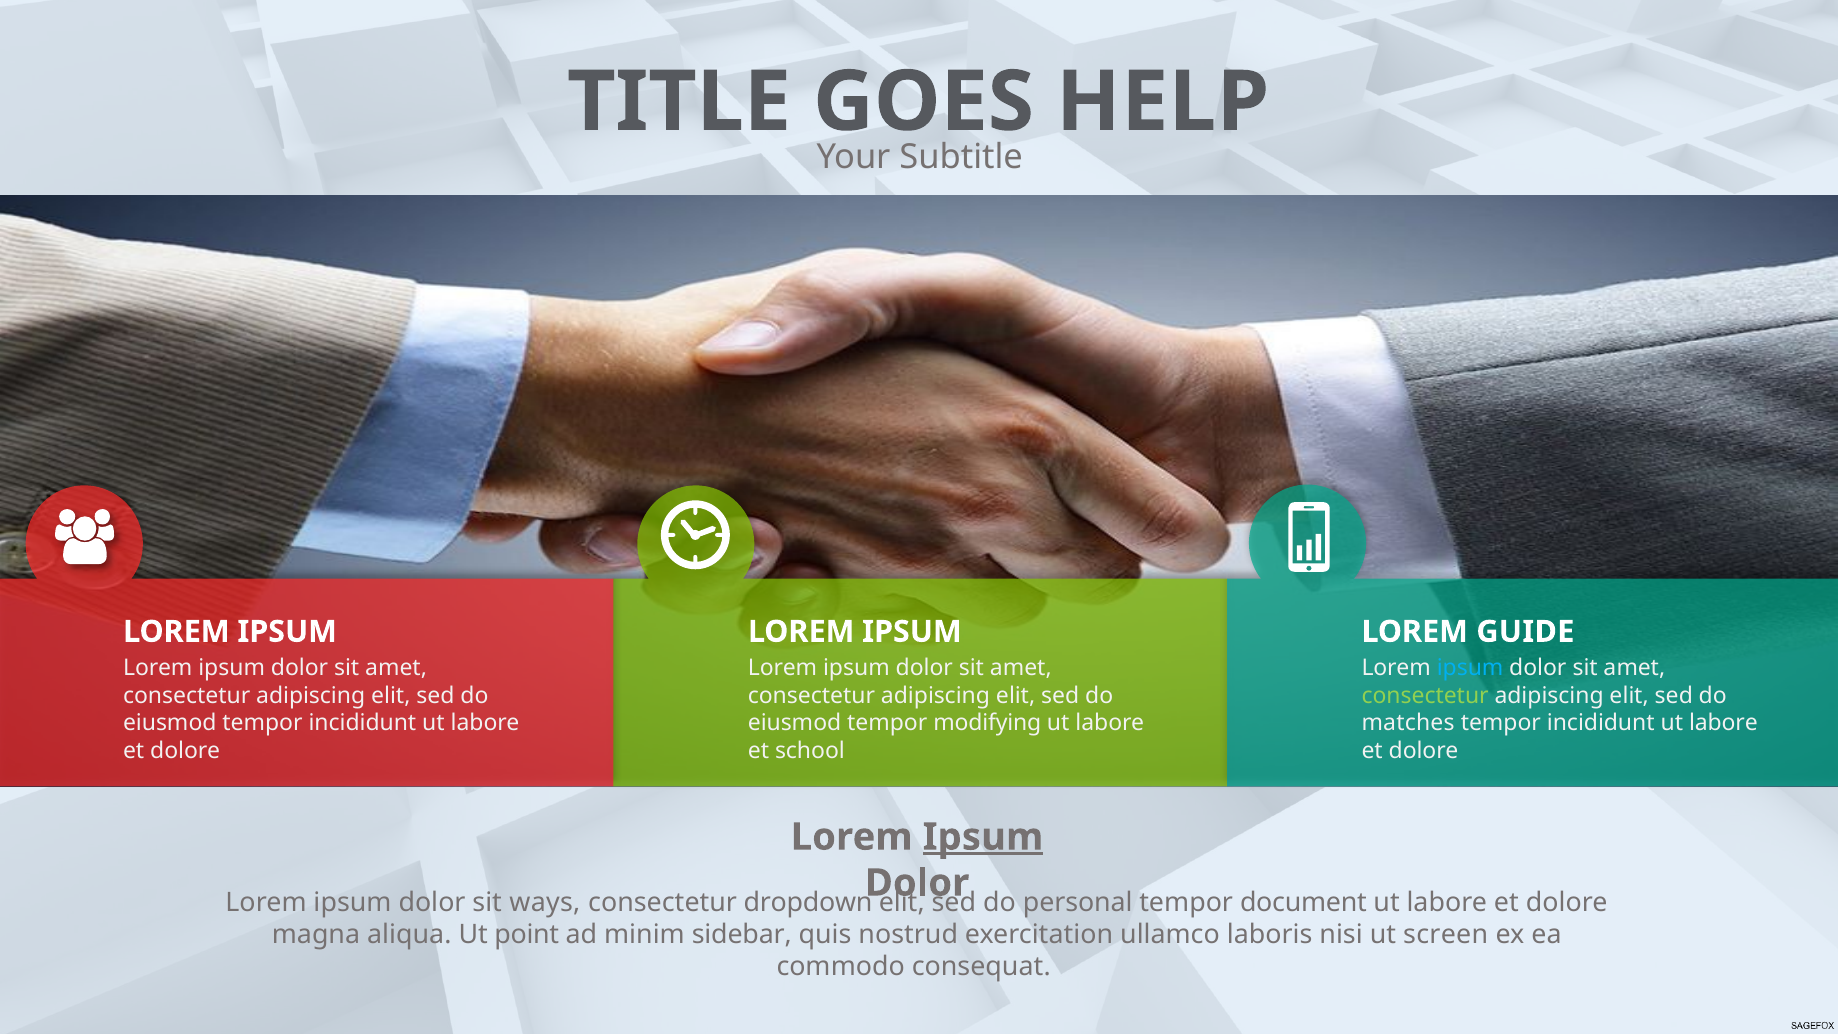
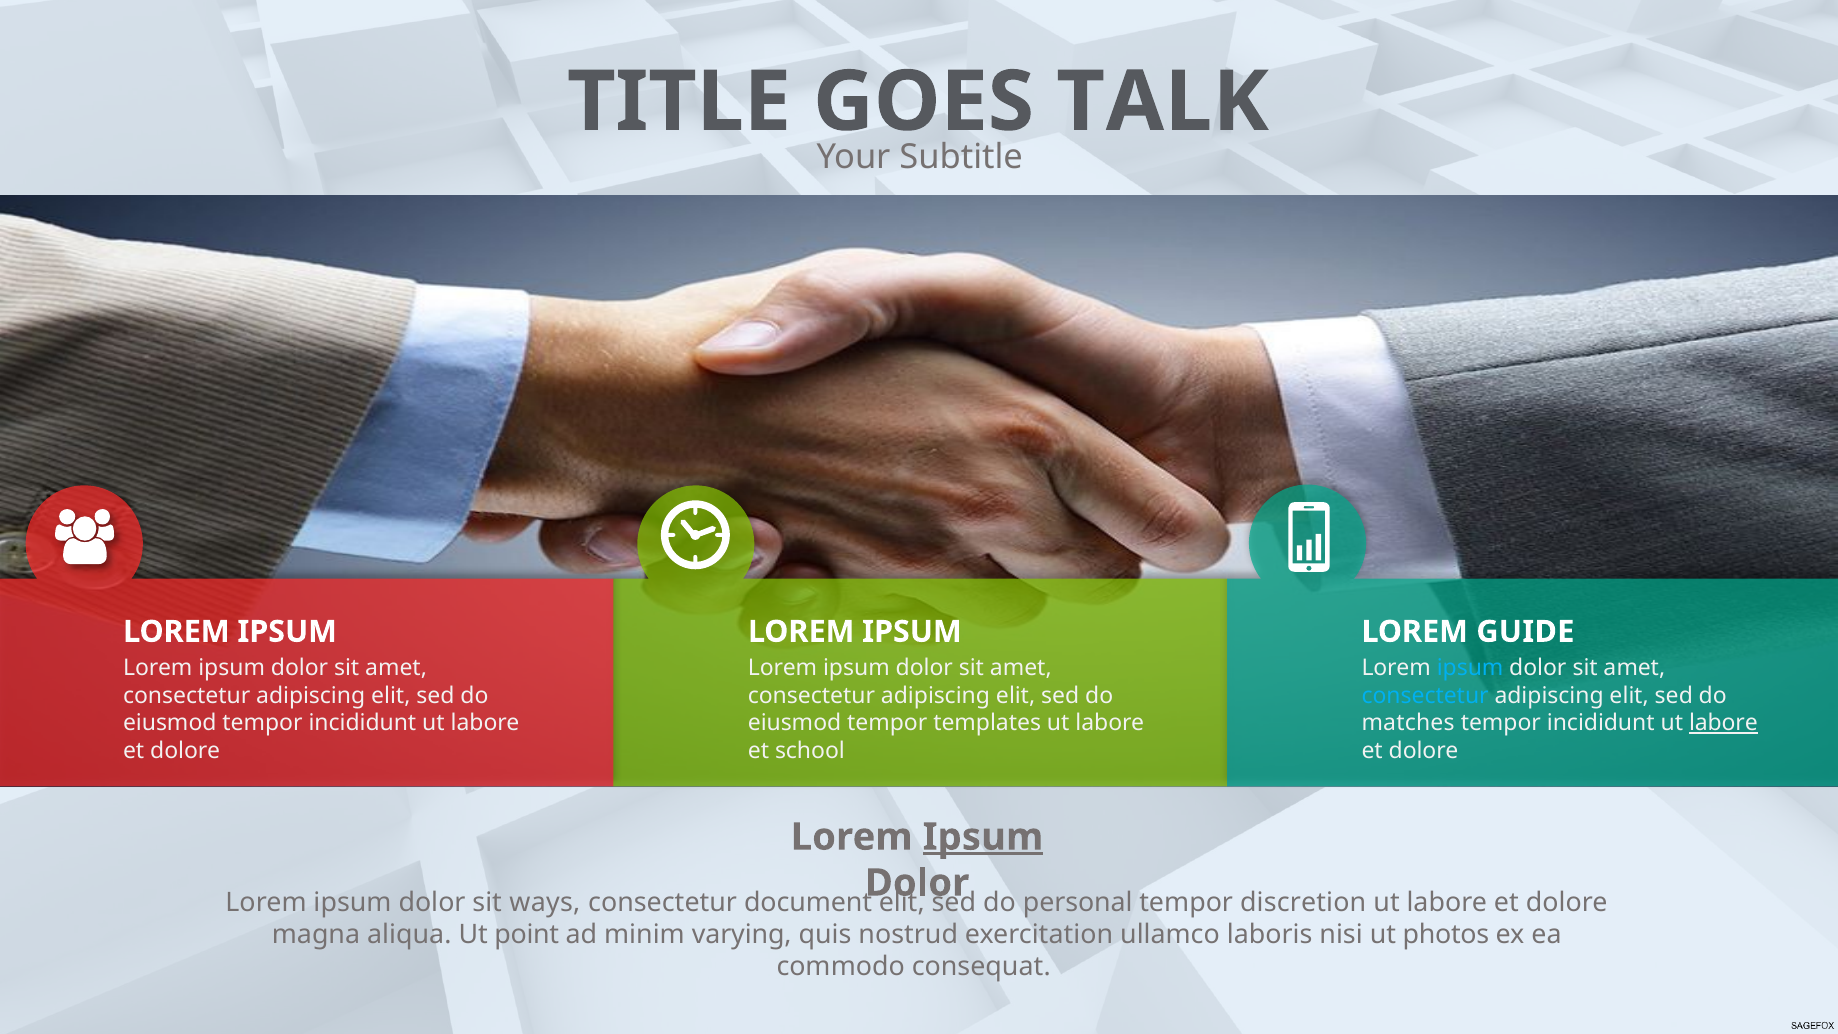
HELP: HELP -> TALK
consectetur at (1425, 695) colour: light green -> light blue
modifying: modifying -> templates
labore at (1723, 723) underline: none -> present
dropdown: dropdown -> document
document: document -> discretion
sidebar: sidebar -> varying
screen: screen -> photos
